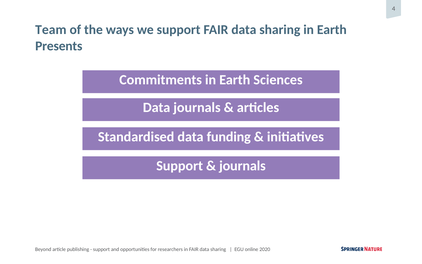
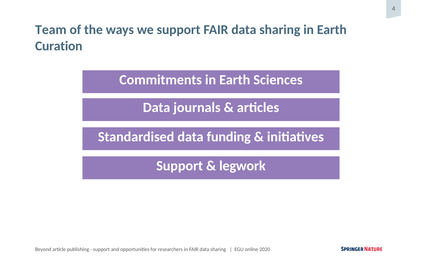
Presents: Presents -> Curation
journals at (242, 166): journals -> legwork
